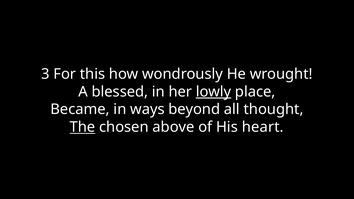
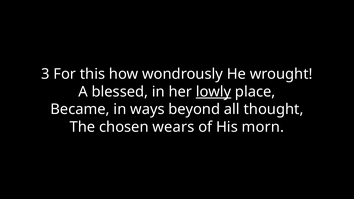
The underline: present -> none
above: above -> wears
heart: heart -> morn
